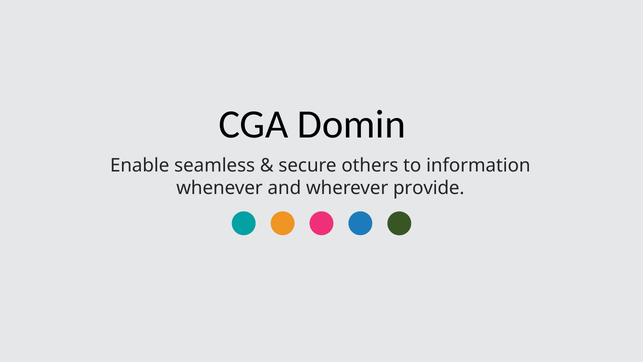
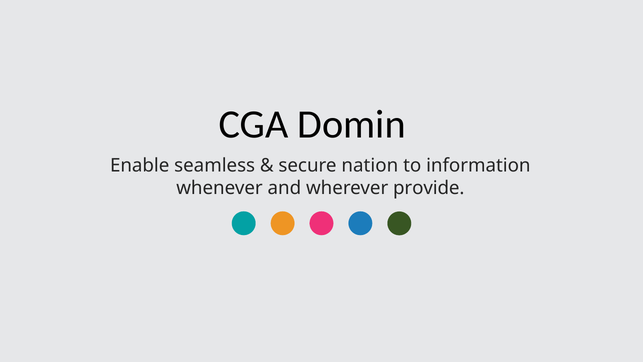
others: others -> nation
